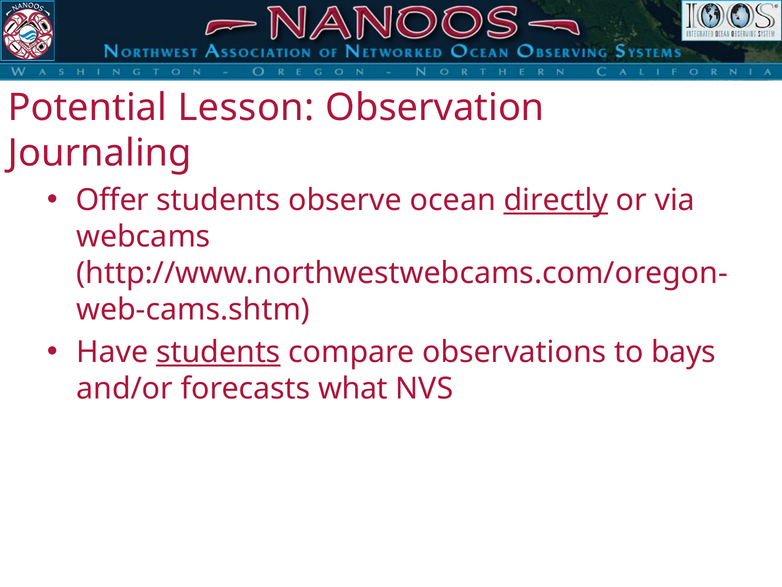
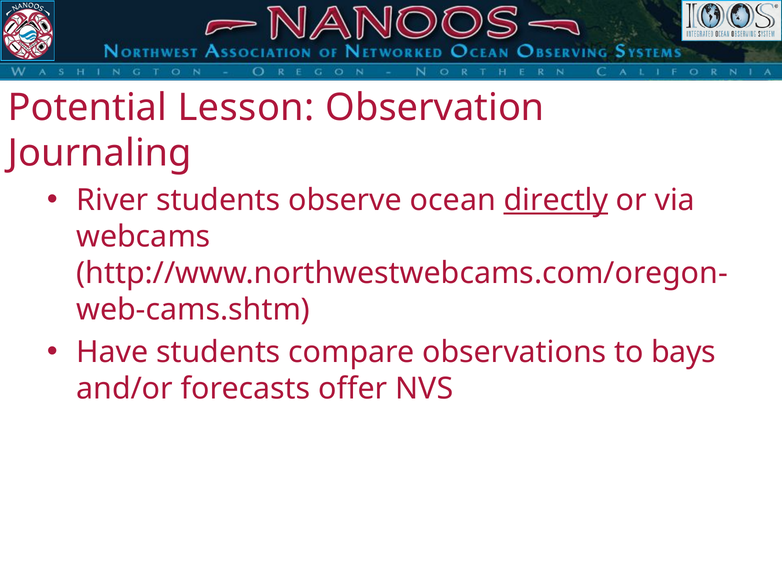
Offer: Offer -> River
students at (218, 352) underline: present -> none
what: what -> offer
